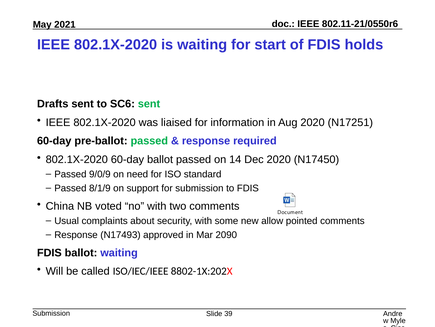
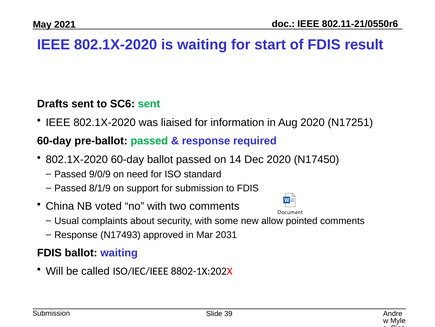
holds: holds -> result
2090: 2090 -> 2031
